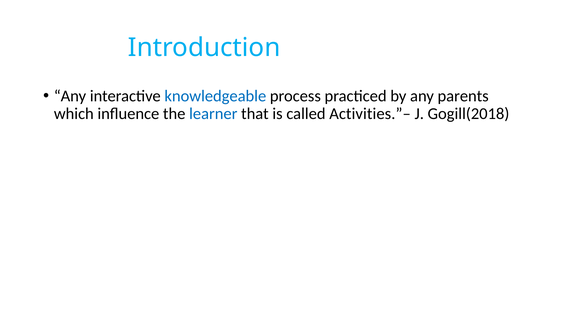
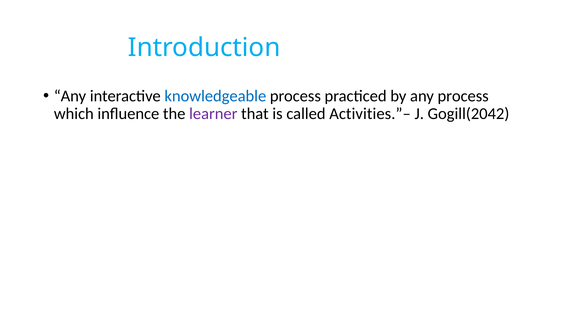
any parents: parents -> process
learner colour: blue -> purple
Gogill(2018: Gogill(2018 -> Gogill(2042
